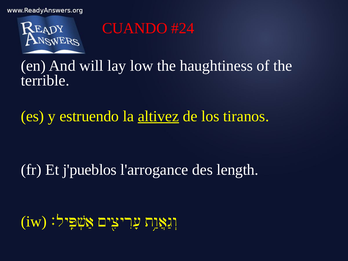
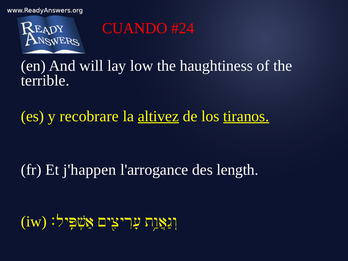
estruendo: estruendo -> recobrare
tiranos underline: none -> present
j'pueblos: j'pueblos -> j'happen
